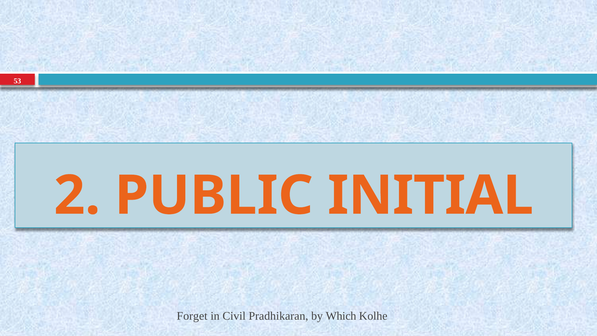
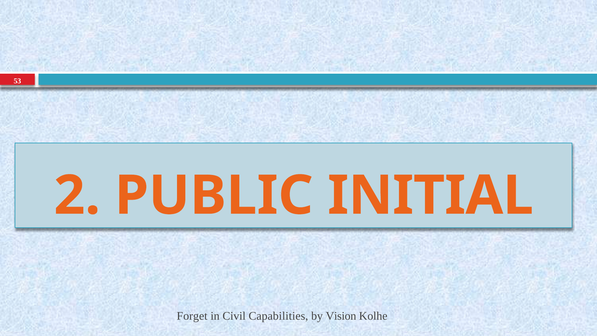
Pradhikaran: Pradhikaran -> Capabilities
Which: Which -> Vision
